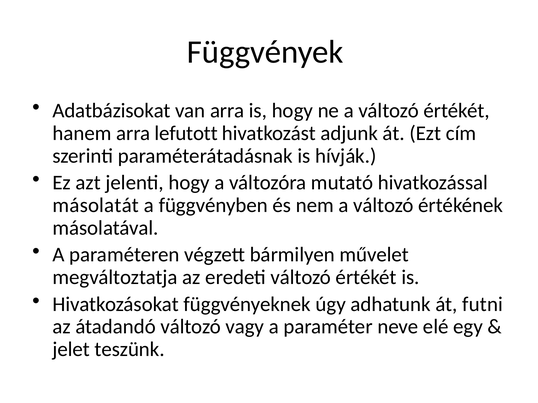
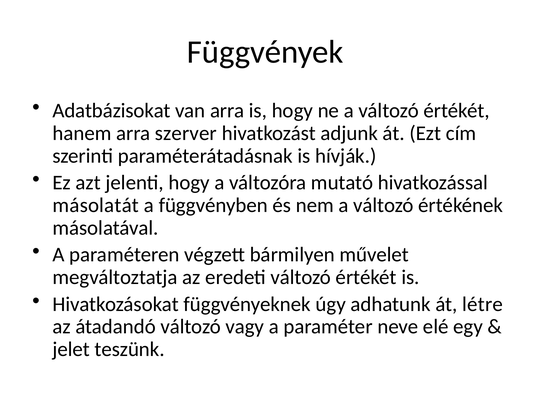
lefutott: lefutott -> szerver
futni: futni -> létre
